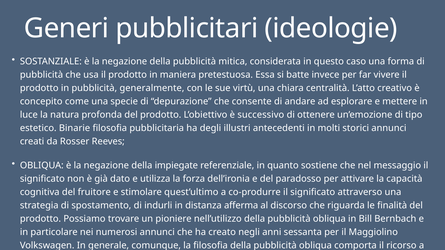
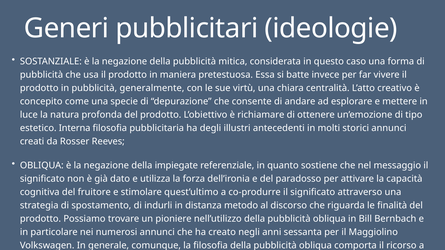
successivo: successivo -> richiamare
Binarie: Binarie -> Interna
afferma: afferma -> metodo
